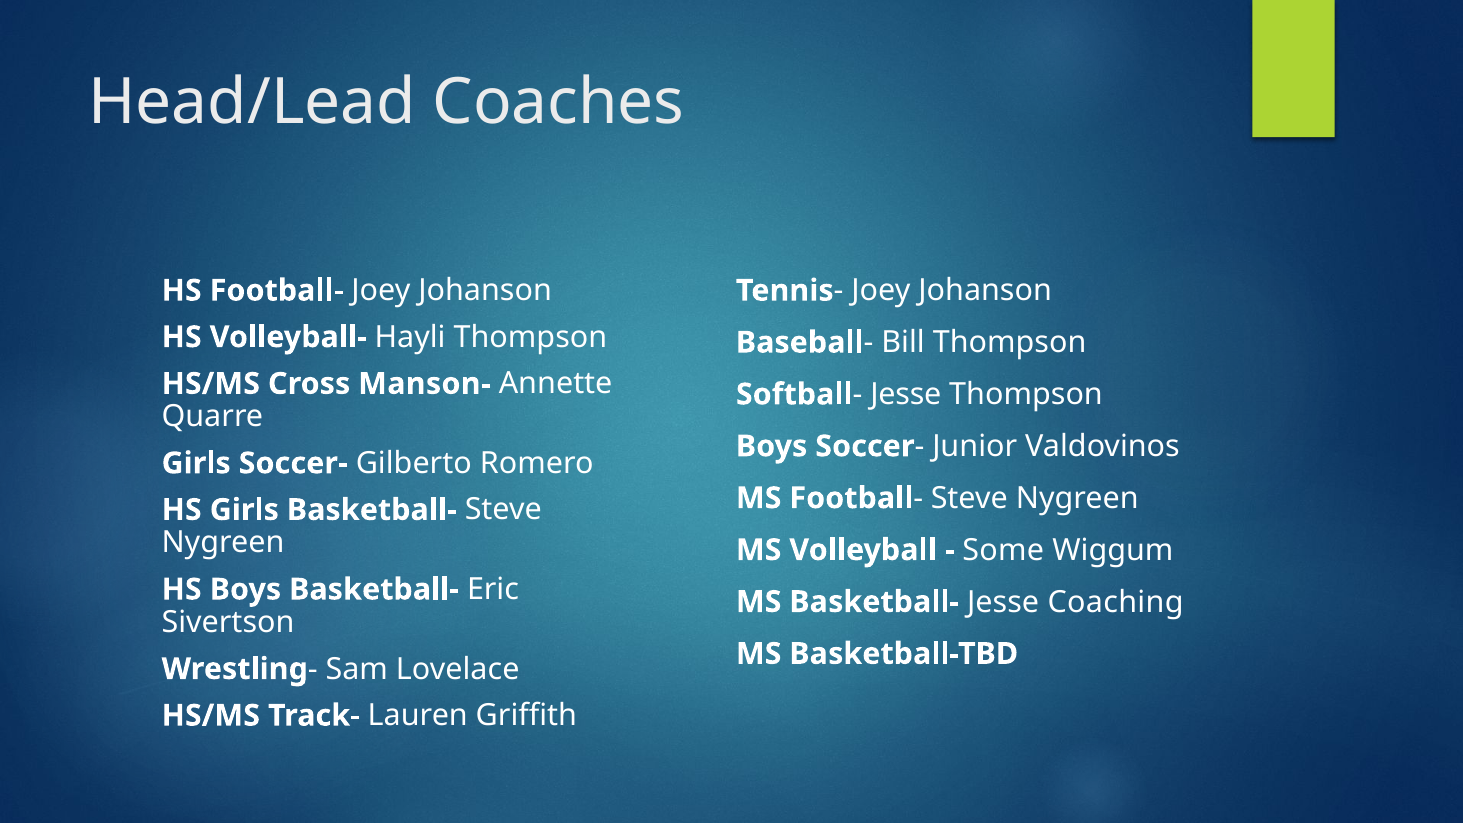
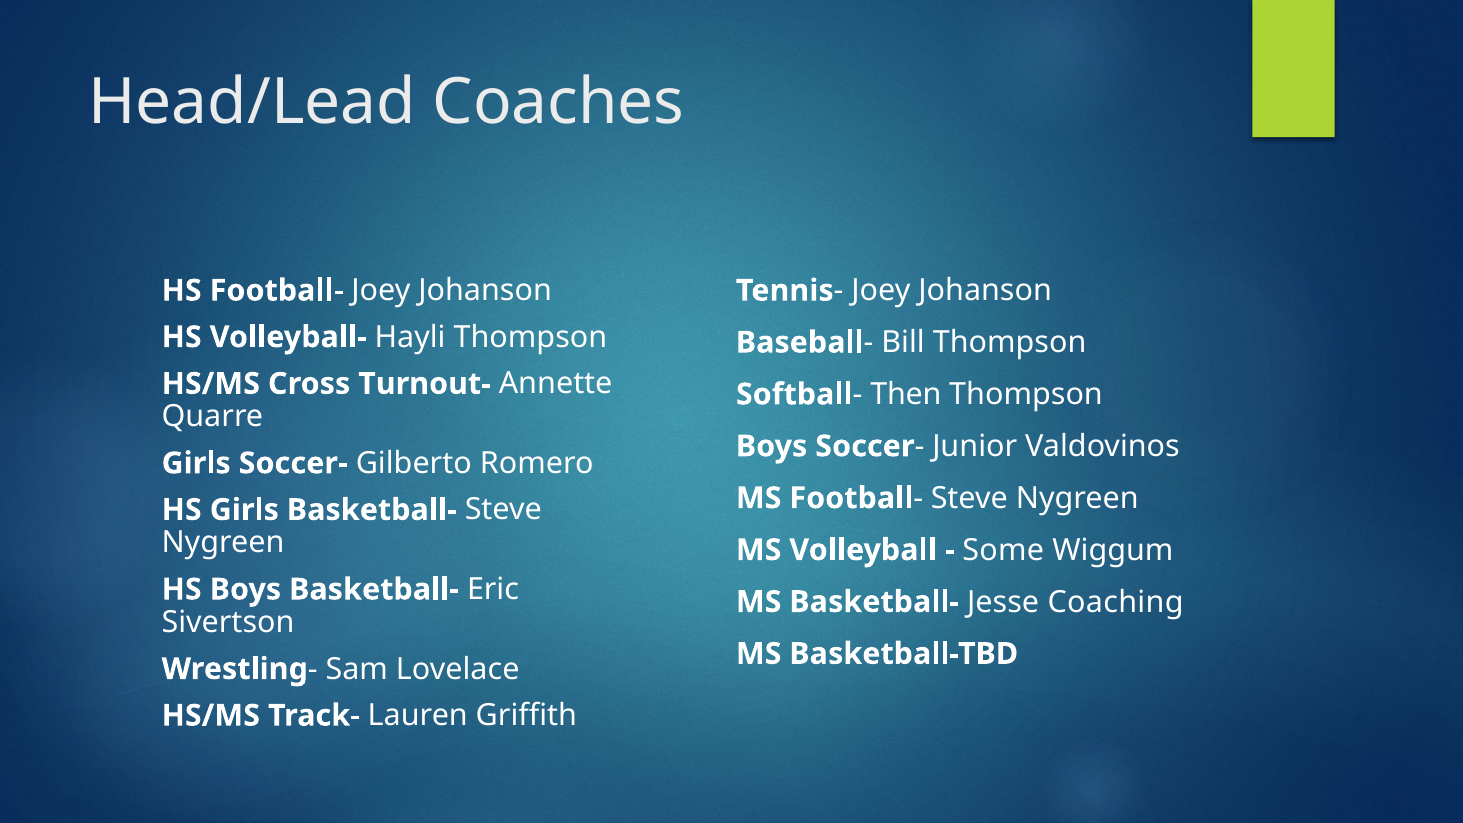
Manson-: Manson- -> Turnout-
Jesse at (906, 394): Jesse -> Then
